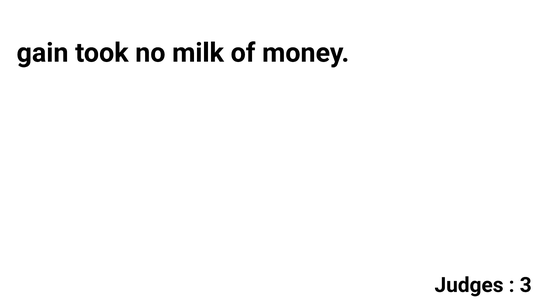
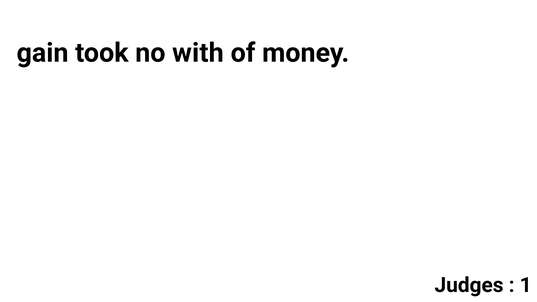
milk: milk -> with
3: 3 -> 1
